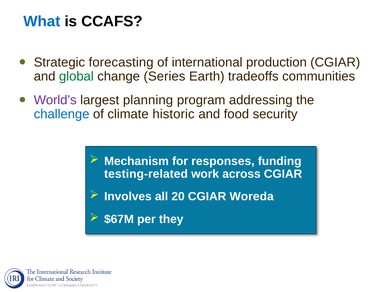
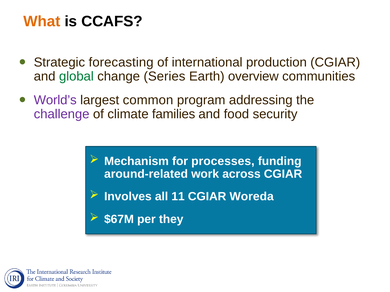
What colour: blue -> orange
tradeoffs: tradeoffs -> overview
planning: planning -> common
challenge colour: blue -> purple
historic: historic -> families
responses: responses -> processes
testing-related: testing-related -> around-related
20: 20 -> 11
